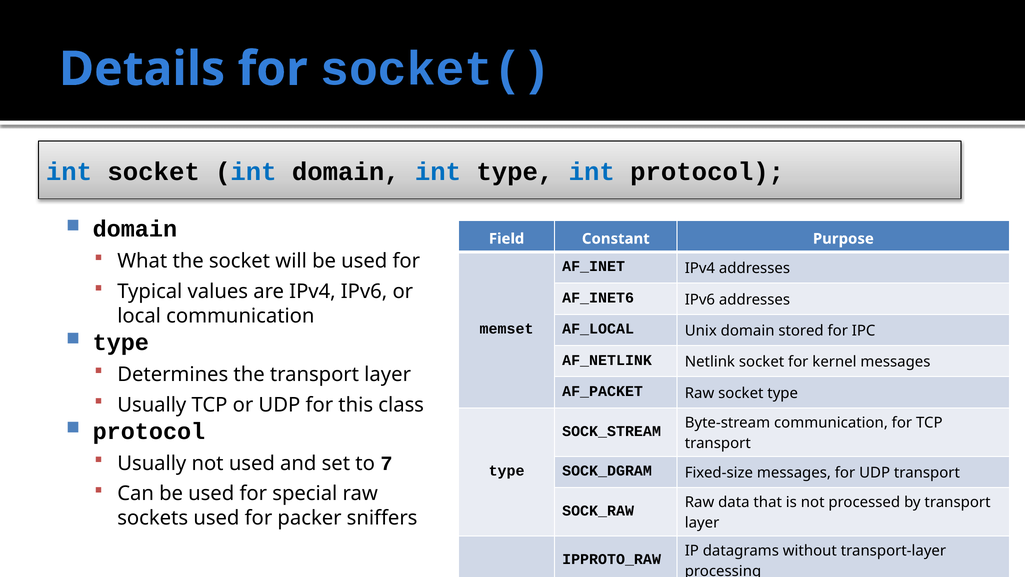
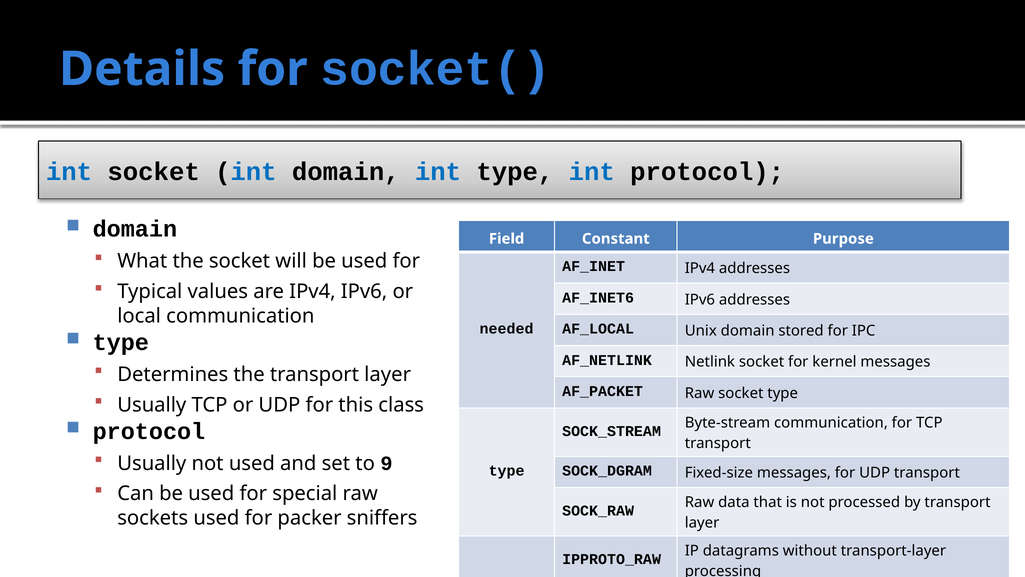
memset: memset -> needed
7: 7 -> 9
